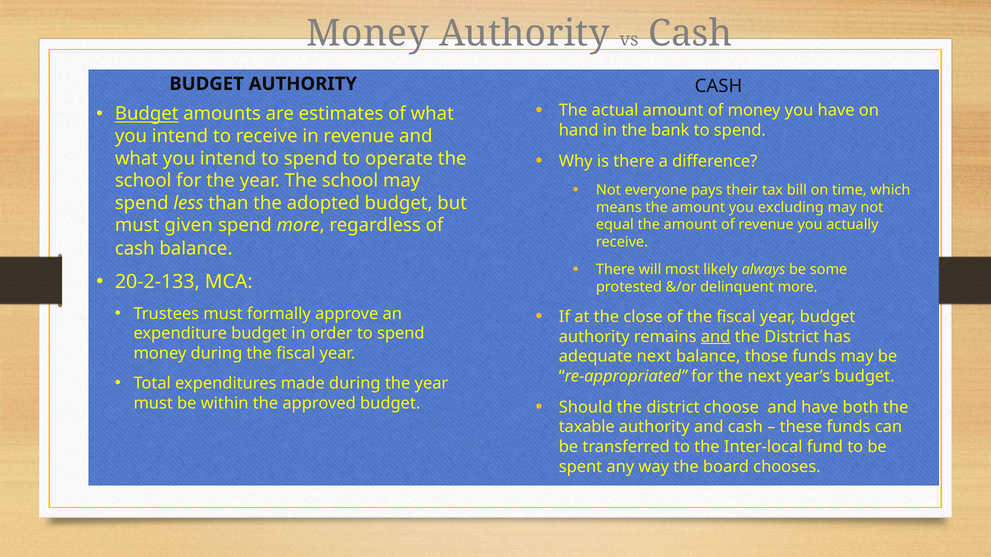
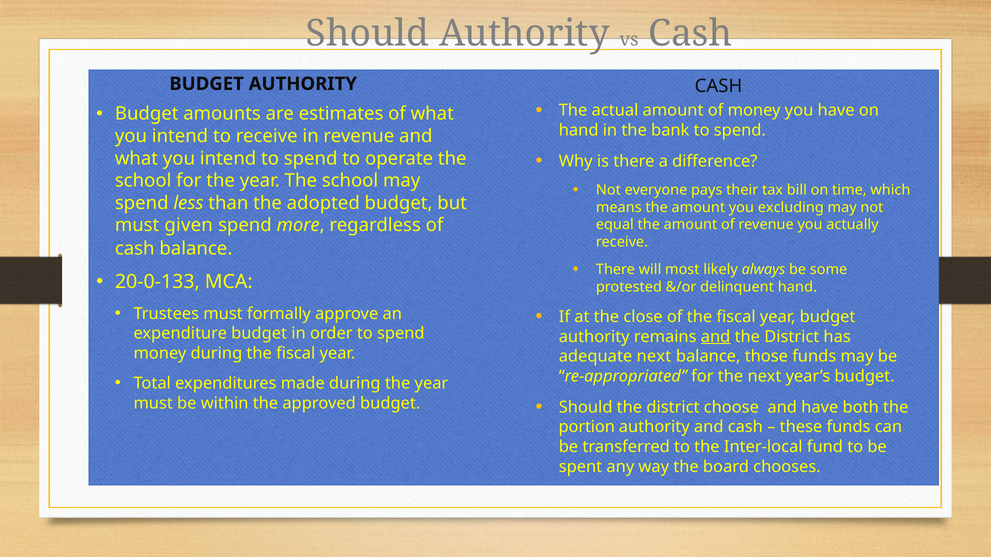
Money at (367, 34): Money -> Should
Budget at (147, 114) underline: present -> none
20-2-133: 20-2-133 -> 20-0-133
delinquent more: more -> hand
taxable: taxable -> portion
